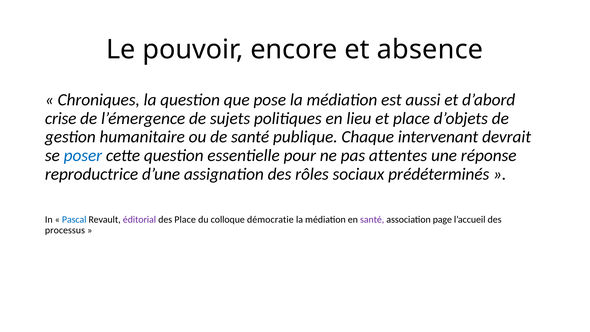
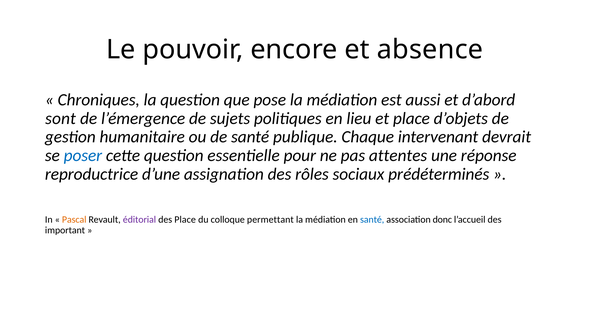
crise: crise -> sont
Pascal colour: blue -> orange
démocratie: démocratie -> permettant
santé colour: purple -> blue
page: page -> donc
processus: processus -> important
